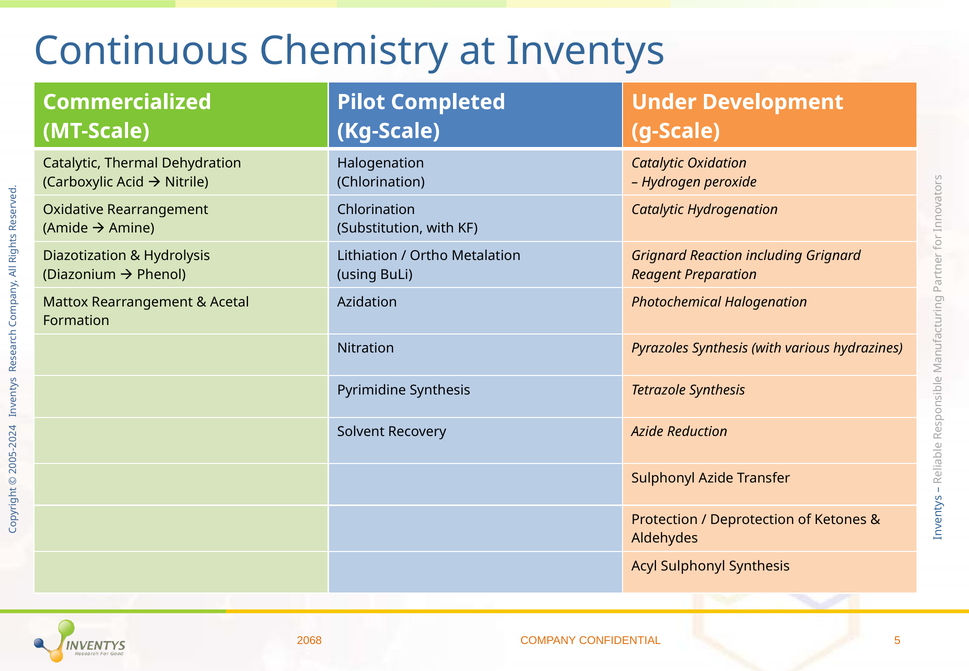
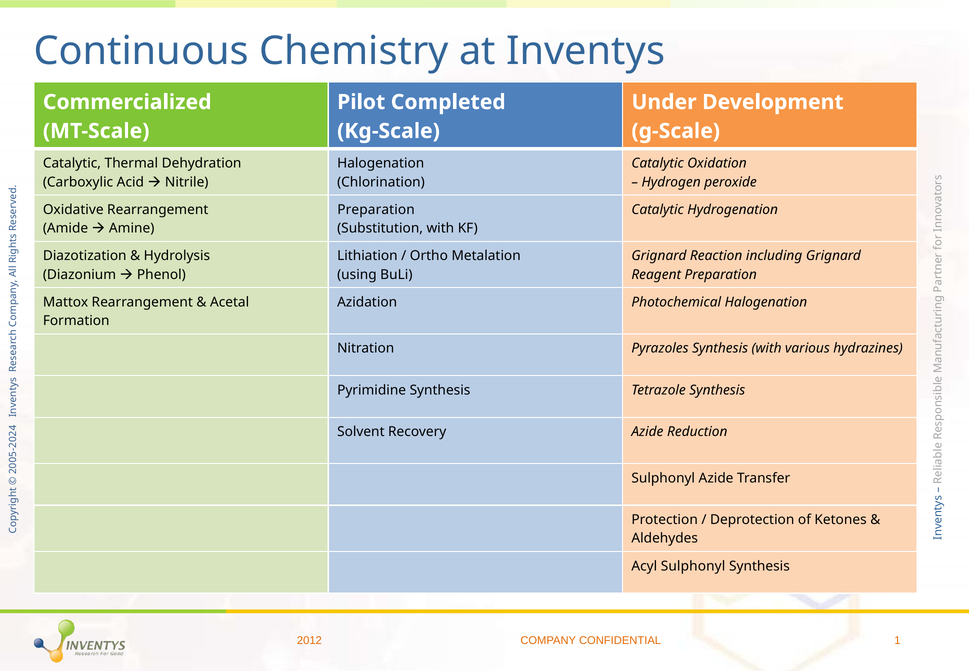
Chlorination at (376, 210): Chlorination -> Preparation
2068: 2068 -> 2012
CONFIDENTIAL 5: 5 -> 1
